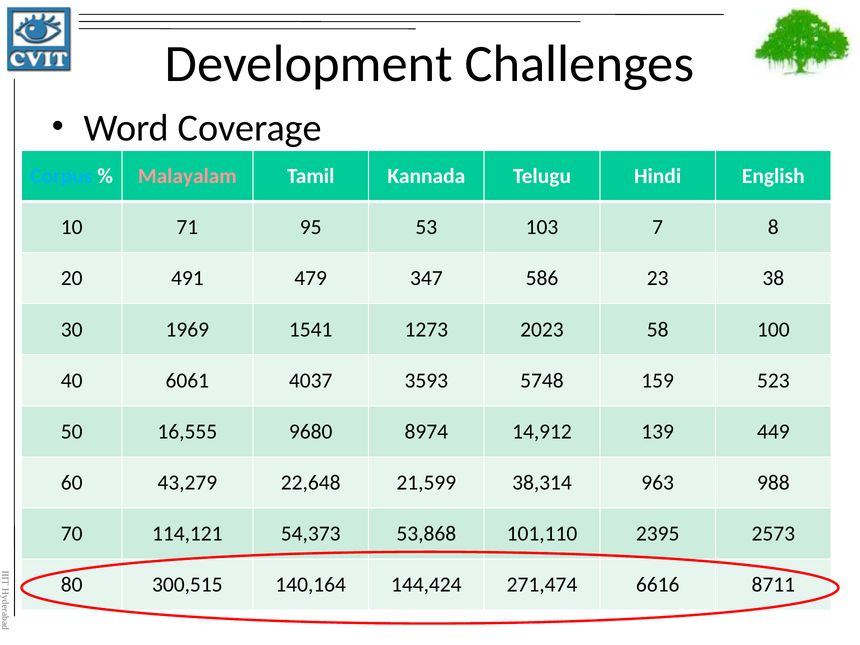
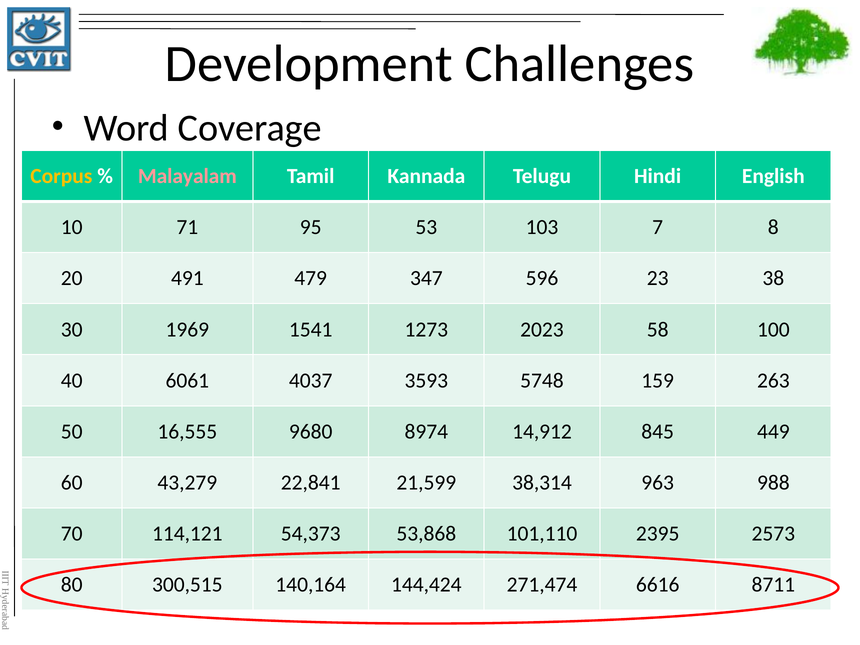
Corpus colour: light blue -> yellow
586: 586 -> 596
523: 523 -> 263
139: 139 -> 845
22,648: 22,648 -> 22,841
